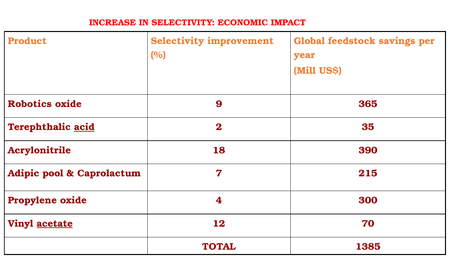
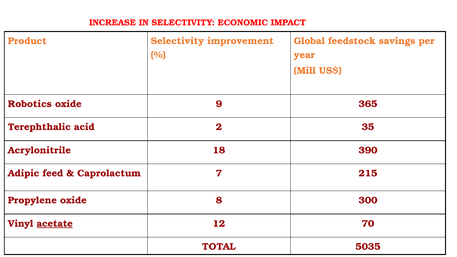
acid underline: present -> none
pool: pool -> feed
4: 4 -> 8
1385: 1385 -> 5035
